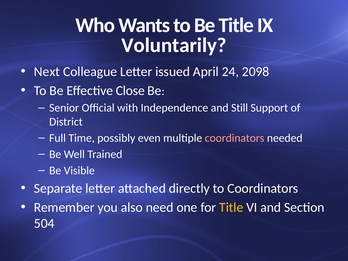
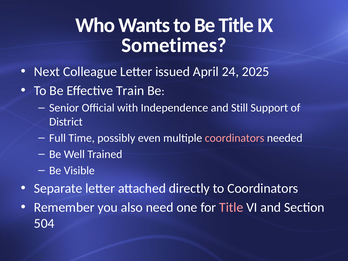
Voluntarily: Voluntarily -> Sometimes
2098: 2098 -> 2025
Close: Close -> Train
Title at (231, 207) colour: yellow -> pink
